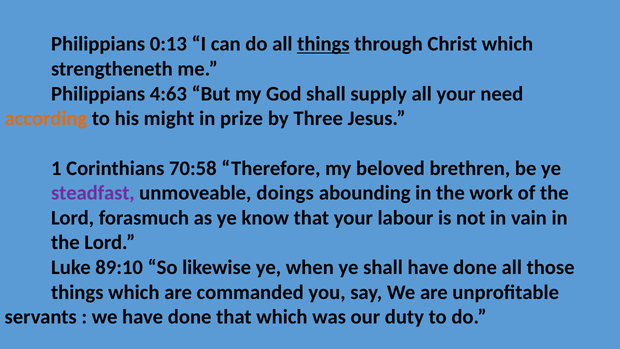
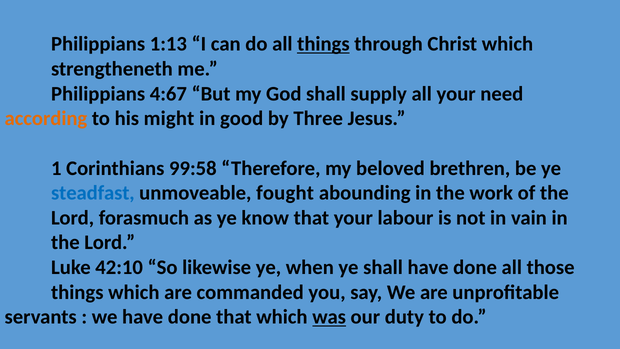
0:13: 0:13 -> 1:13
4:63: 4:63 -> 4:67
prize: prize -> good
70:58: 70:58 -> 99:58
steadfast colour: purple -> blue
doings: doings -> fought
89:10: 89:10 -> 42:10
was underline: none -> present
